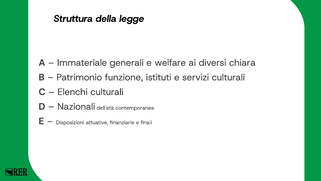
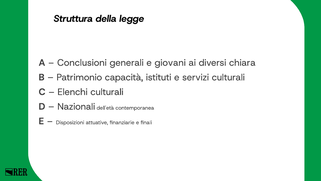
Immateriale: Immateriale -> Conclusioni
welfare: welfare -> giovani
funzione: funzione -> capacità
